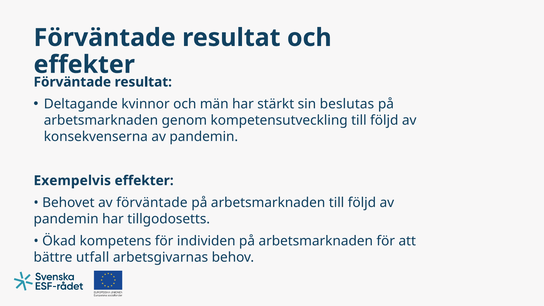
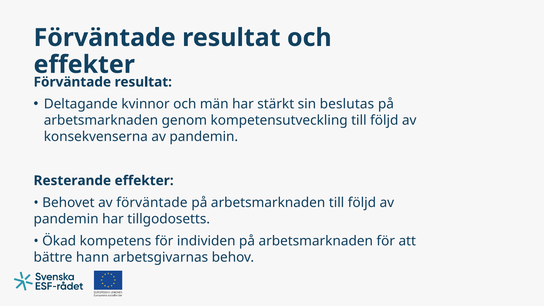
Exempelvis: Exempelvis -> Resterande
utfall: utfall -> hann
